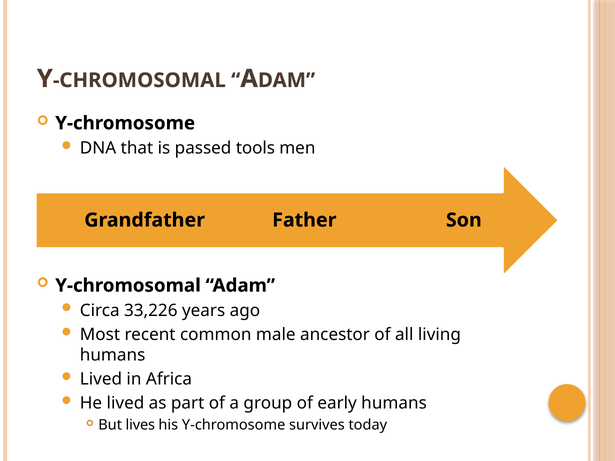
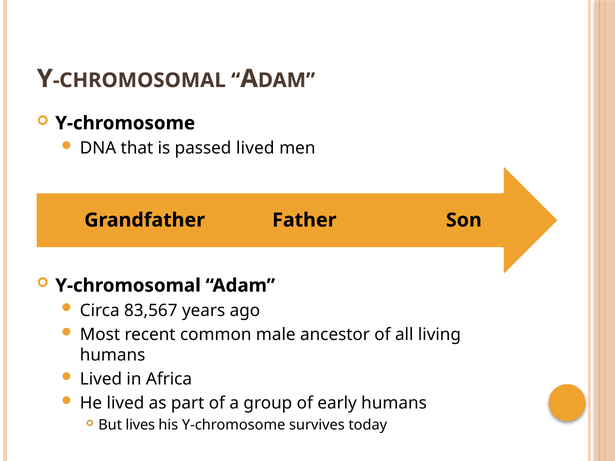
passed tools: tools -> lived
33,226: 33,226 -> 83,567
